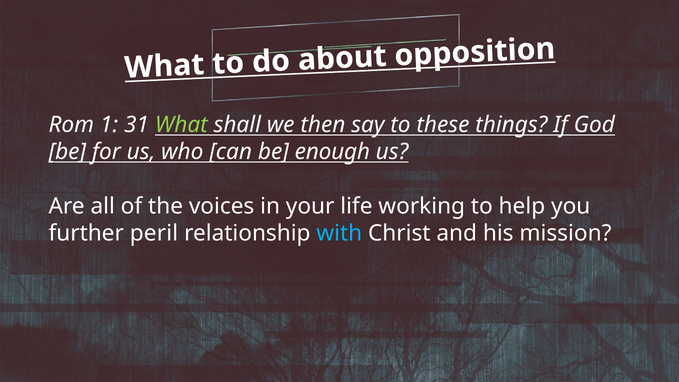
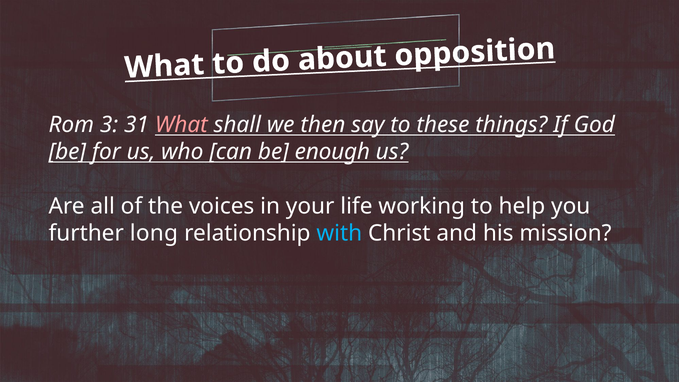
1: 1 -> 3
What at (181, 125) colour: light green -> pink
peril: peril -> long
